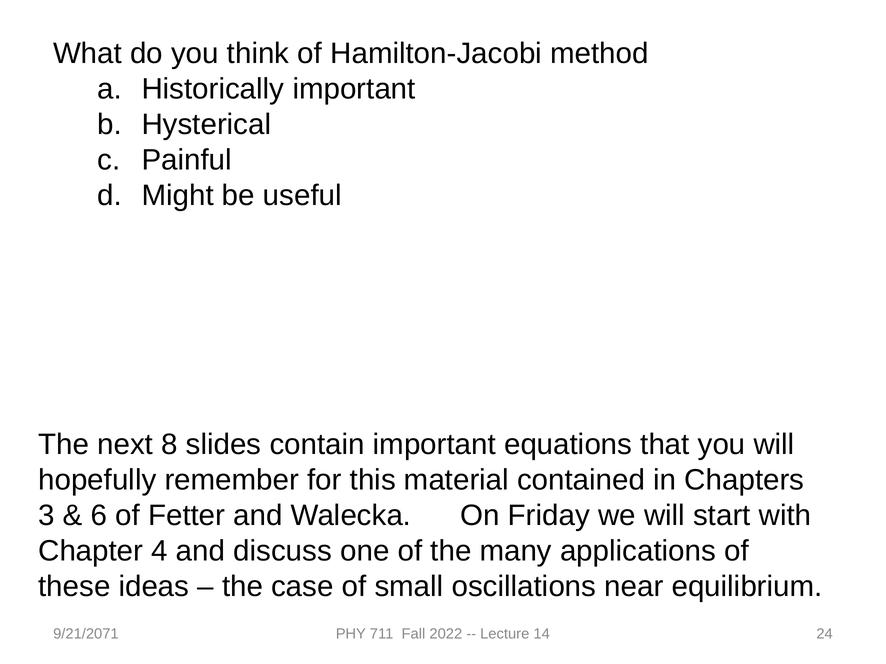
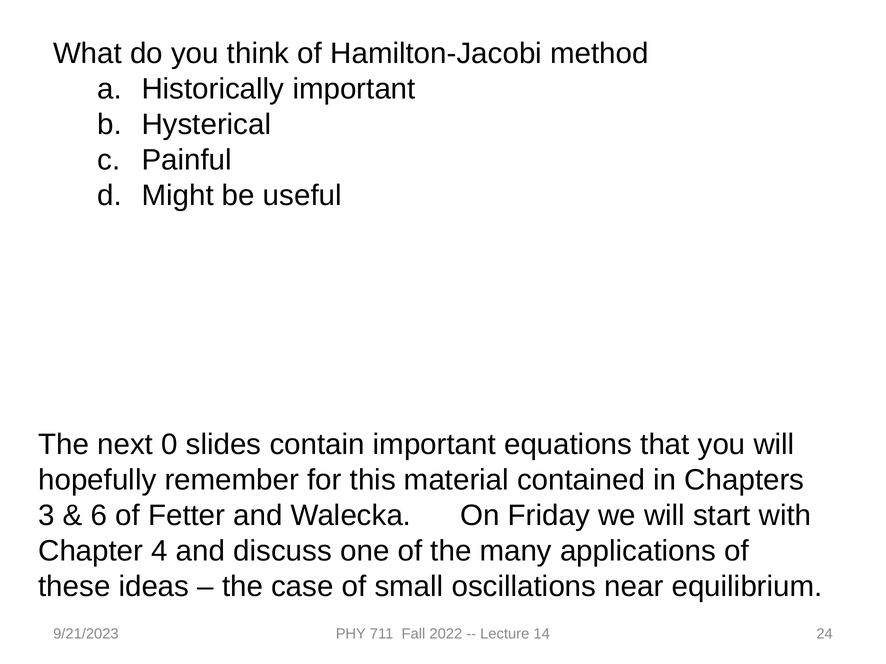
8: 8 -> 0
9/21/2071: 9/21/2071 -> 9/21/2023
